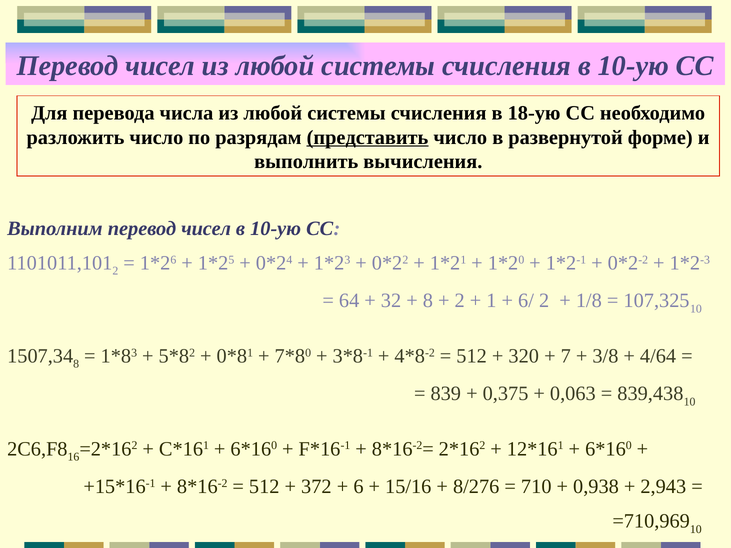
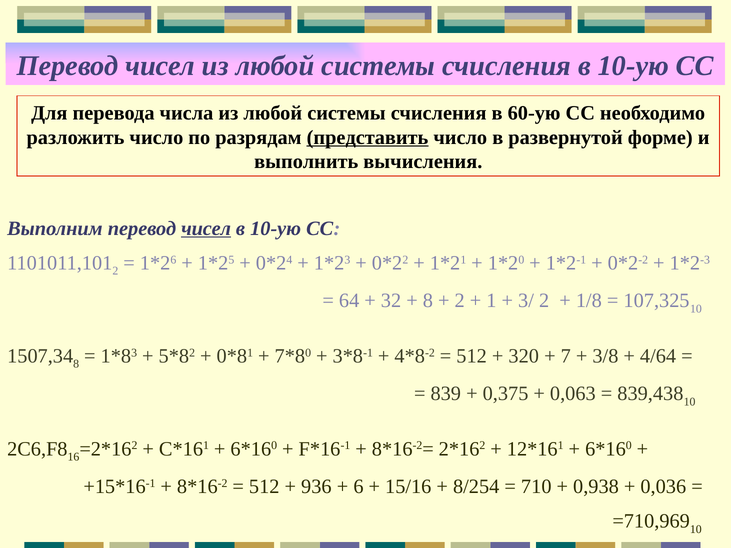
18-ую: 18-ую -> 60-ую
чисел at (206, 229) underline: none -> present
6/: 6/ -> 3/
372: 372 -> 936
8/276: 8/276 -> 8/254
2,943: 2,943 -> 0,036
